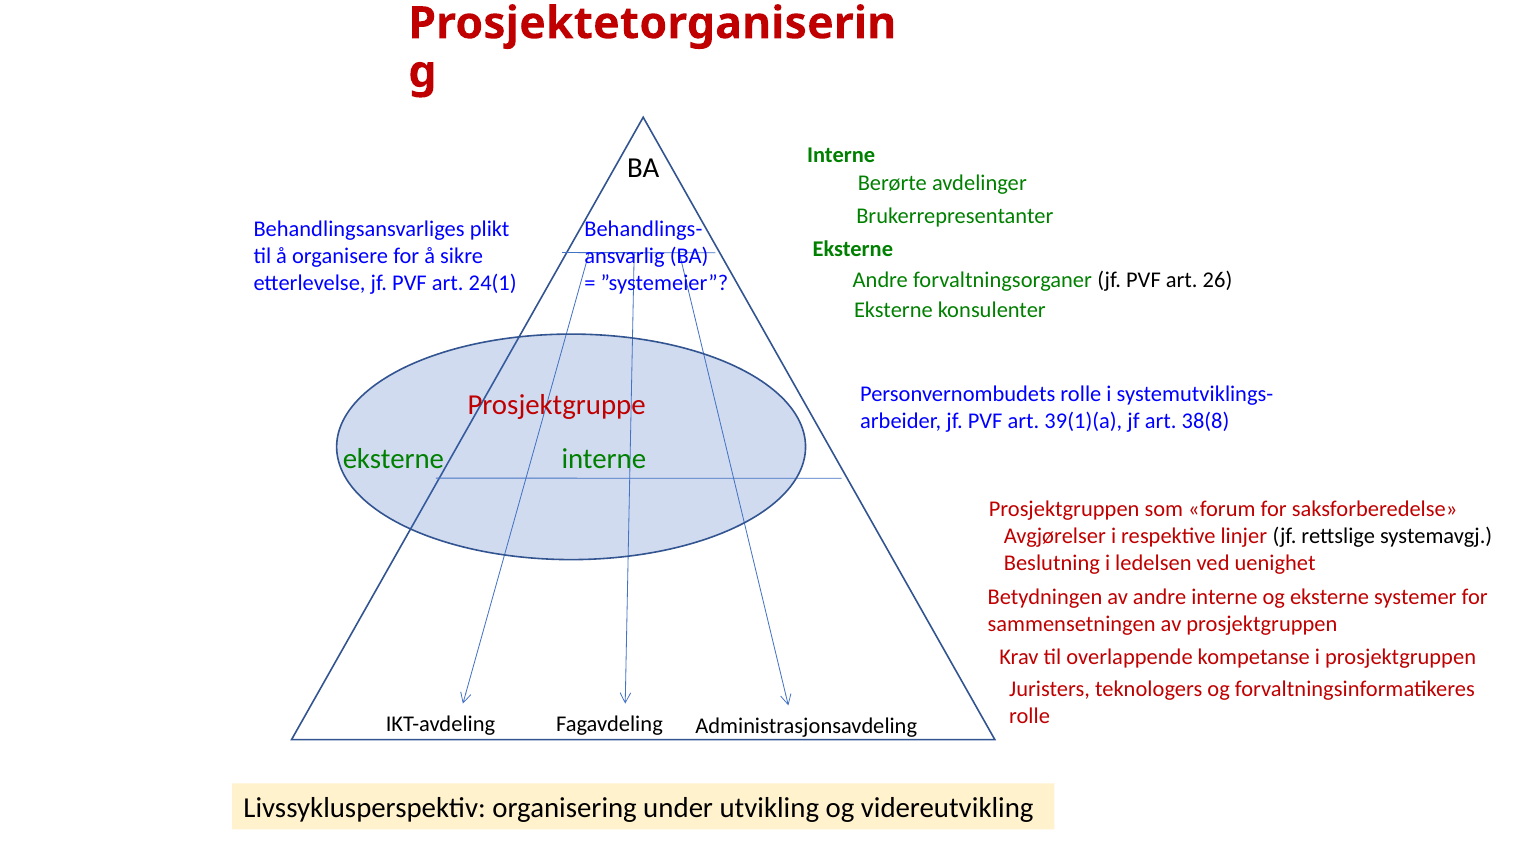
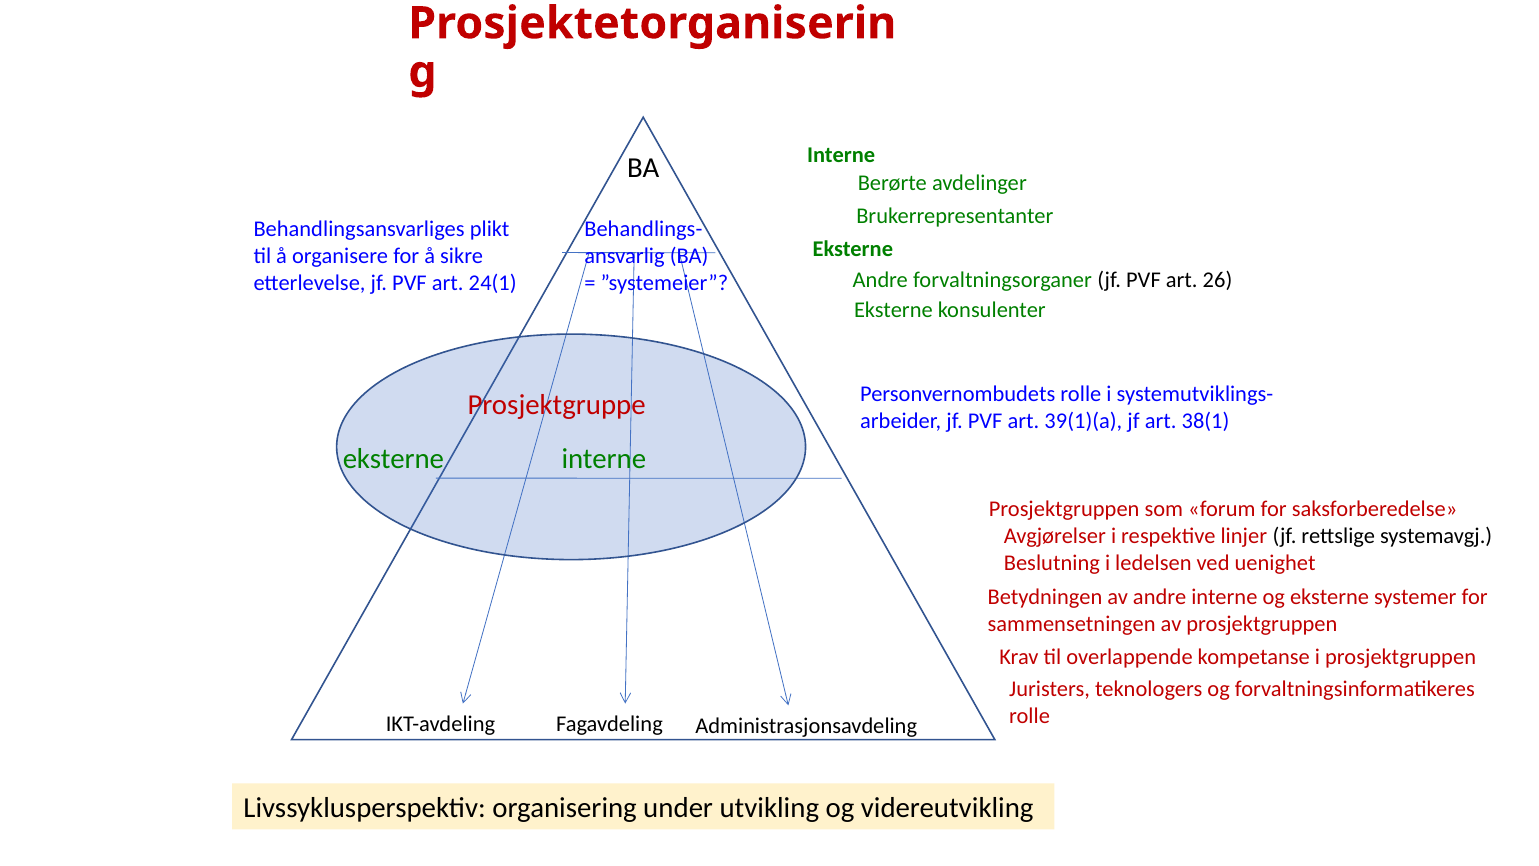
38(8: 38(8 -> 38(1
